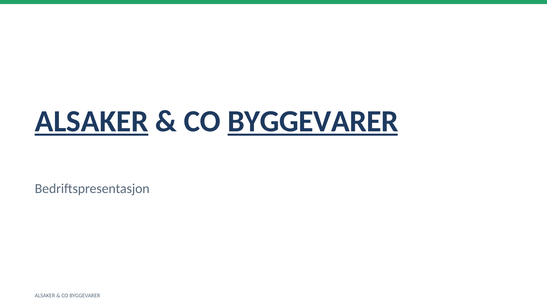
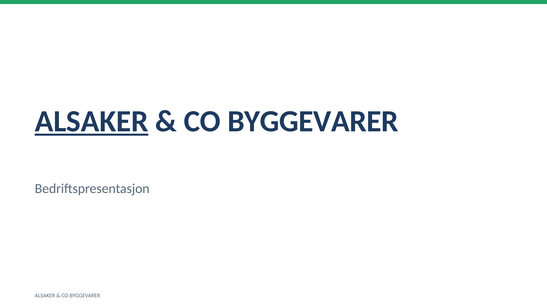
BYGGEVARER at (313, 121) underline: present -> none
